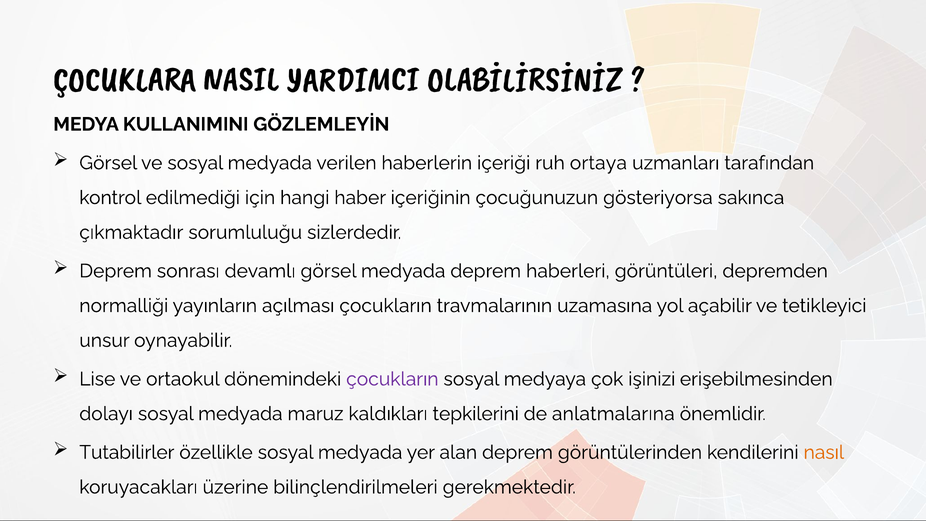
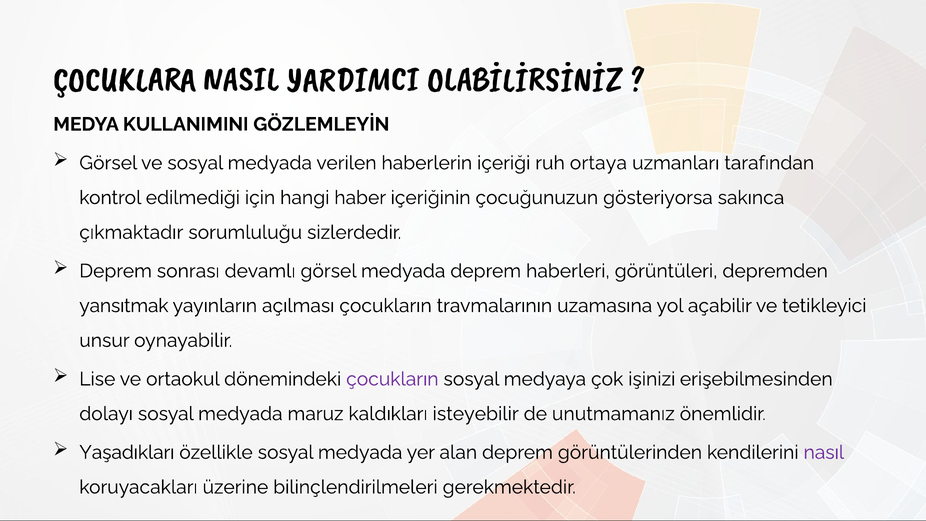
normalliği: normalliği -> yansıtmak
tepkilerini: tepkilerini -> isteyebilir
anlatmalarına: anlatmalarına -> unutmamanız
Tutabilirler: Tutabilirler -> Yaşadıkları
nasıl colour: orange -> purple
